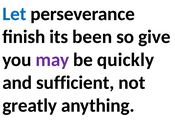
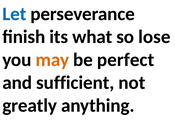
been: been -> what
give: give -> lose
may colour: purple -> orange
quickly: quickly -> perfect
